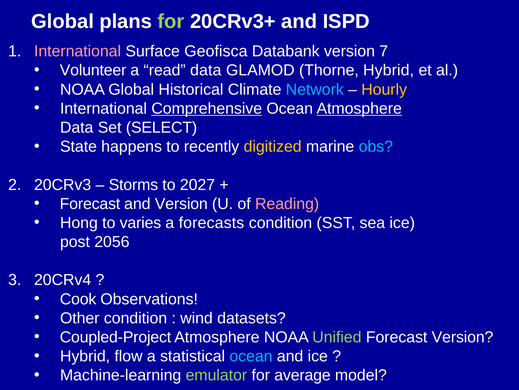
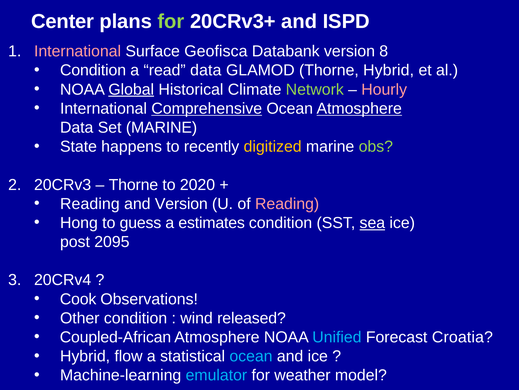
Global at (63, 22): Global -> Center
7: 7 -> 8
Volunteer at (93, 70): Volunteer -> Condition
Global at (131, 89) underline: none -> present
Network colour: light blue -> light green
Hourly colour: yellow -> pink
Set SELECT: SELECT -> MARINE
obs colour: light blue -> light green
Storms at (133, 184): Storms -> Thorne
2027: 2027 -> 2020
Forecast at (90, 203): Forecast -> Reading
varies: varies -> guess
forecasts: forecasts -> estimates
sea underline: none -> present
2056: 2056 -> 2095
datasets: datasets -> released
Coupled-Project: Coupled-Project -> Coupled-African
Unified colour: light green -> light blue
Forecast Version: Version -> Croatia
emulator colour: light green -> light blue
average: average -> weather
